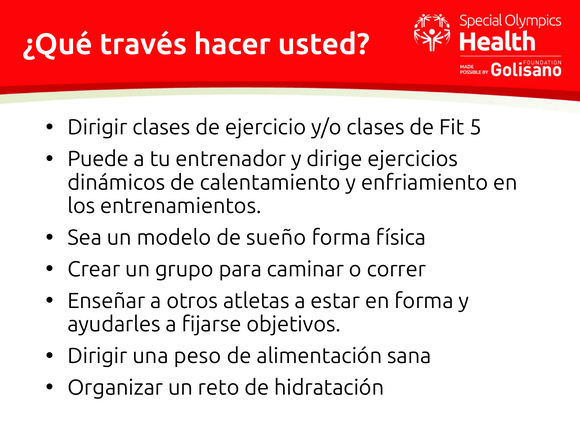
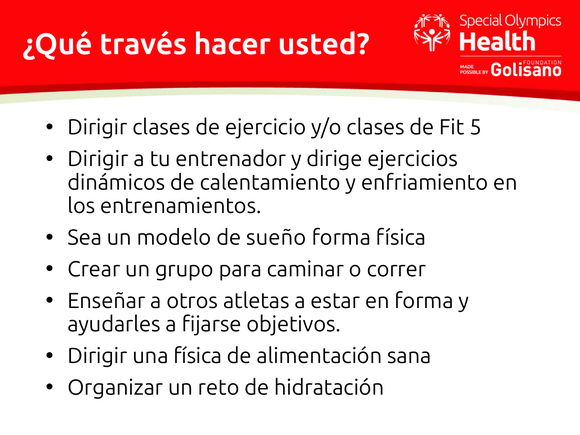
Puede at (98, 159): Puede -> Dirigir
una peso: peso -> física
